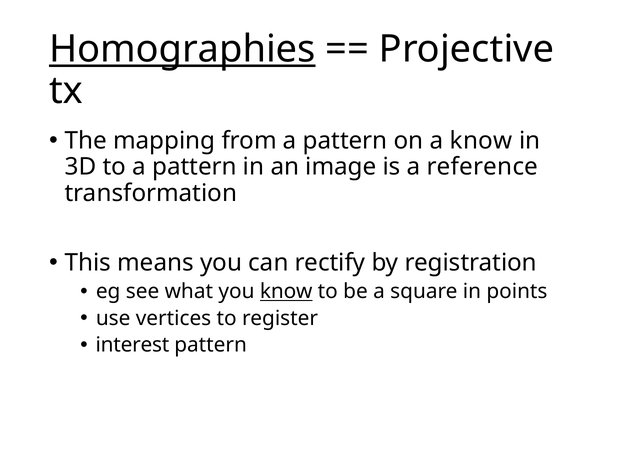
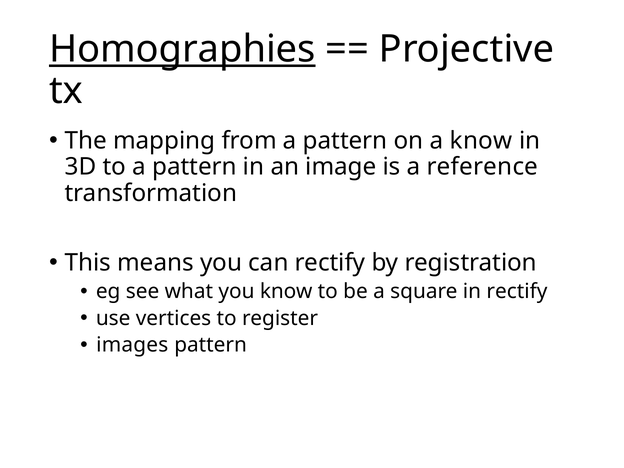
know at (286, 292) underline: present -> none
in points: points -> rectify
interest: interest -> images
